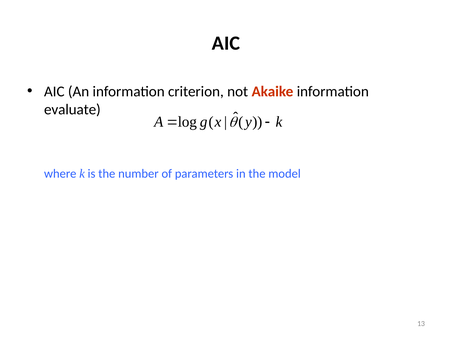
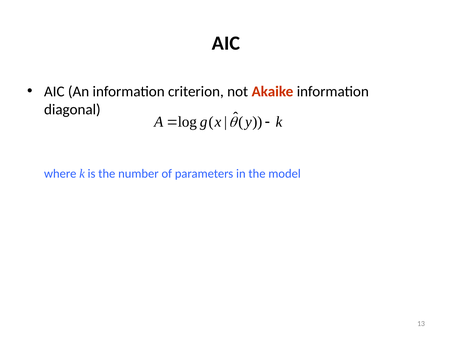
evaluate: evaluate -> diagonal
